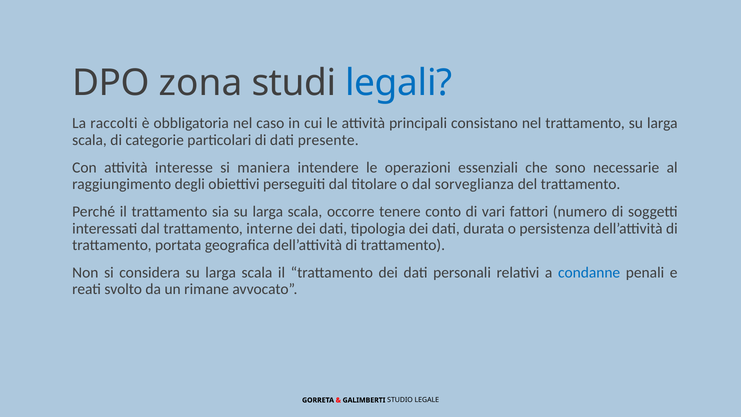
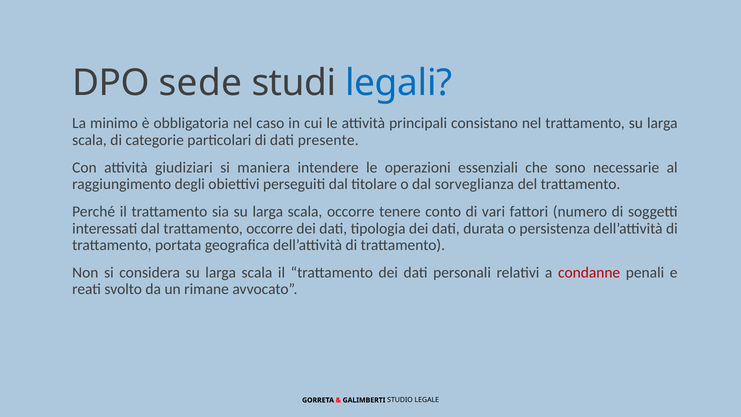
zona: zona -> sede
raccolti: raccolti -> minimo
interesse: interesse -> giudiziari
trattamento interne: interne -> occorre
condanne colour: blue -> red
